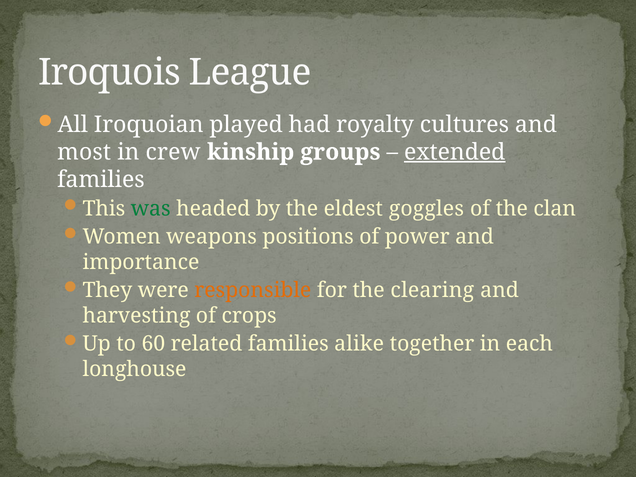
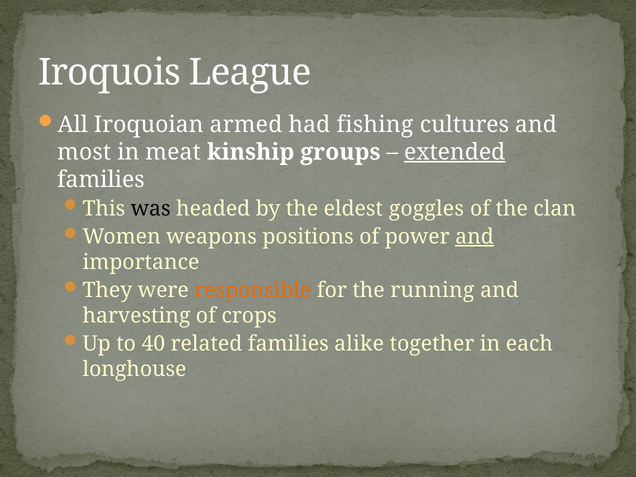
played: played -> armed
royalty: royalty -> fishing
crew: crew -> meat
was colour: green -> black
and at (475, 237) underline: none -> present
clearing: clearing -> running
60: 60 -> 40
